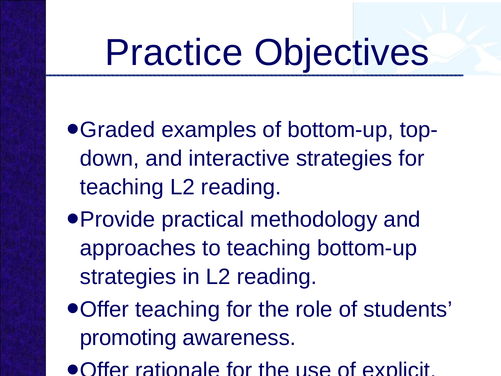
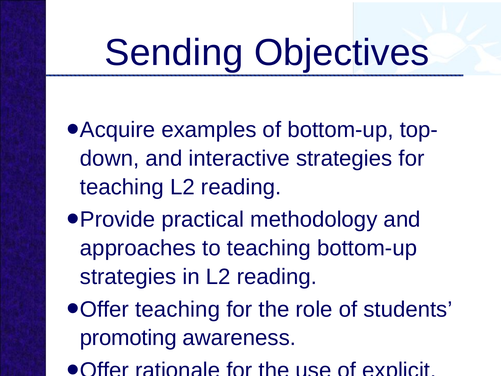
Practice: Practice -> Sending
Graded: Graded -> Acquire
